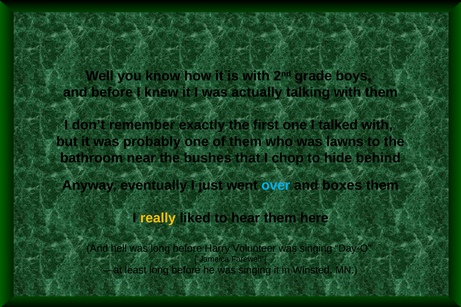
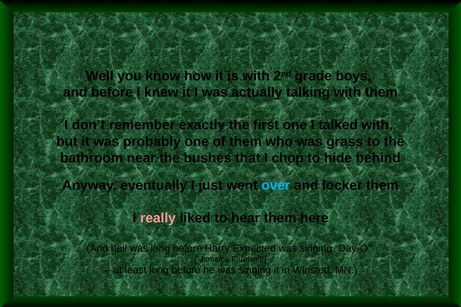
lawns: lawns -> grass
boxes: boxes -> locker
really colour: yellow -> pink
Volunteer: Volunteer -> Expected
